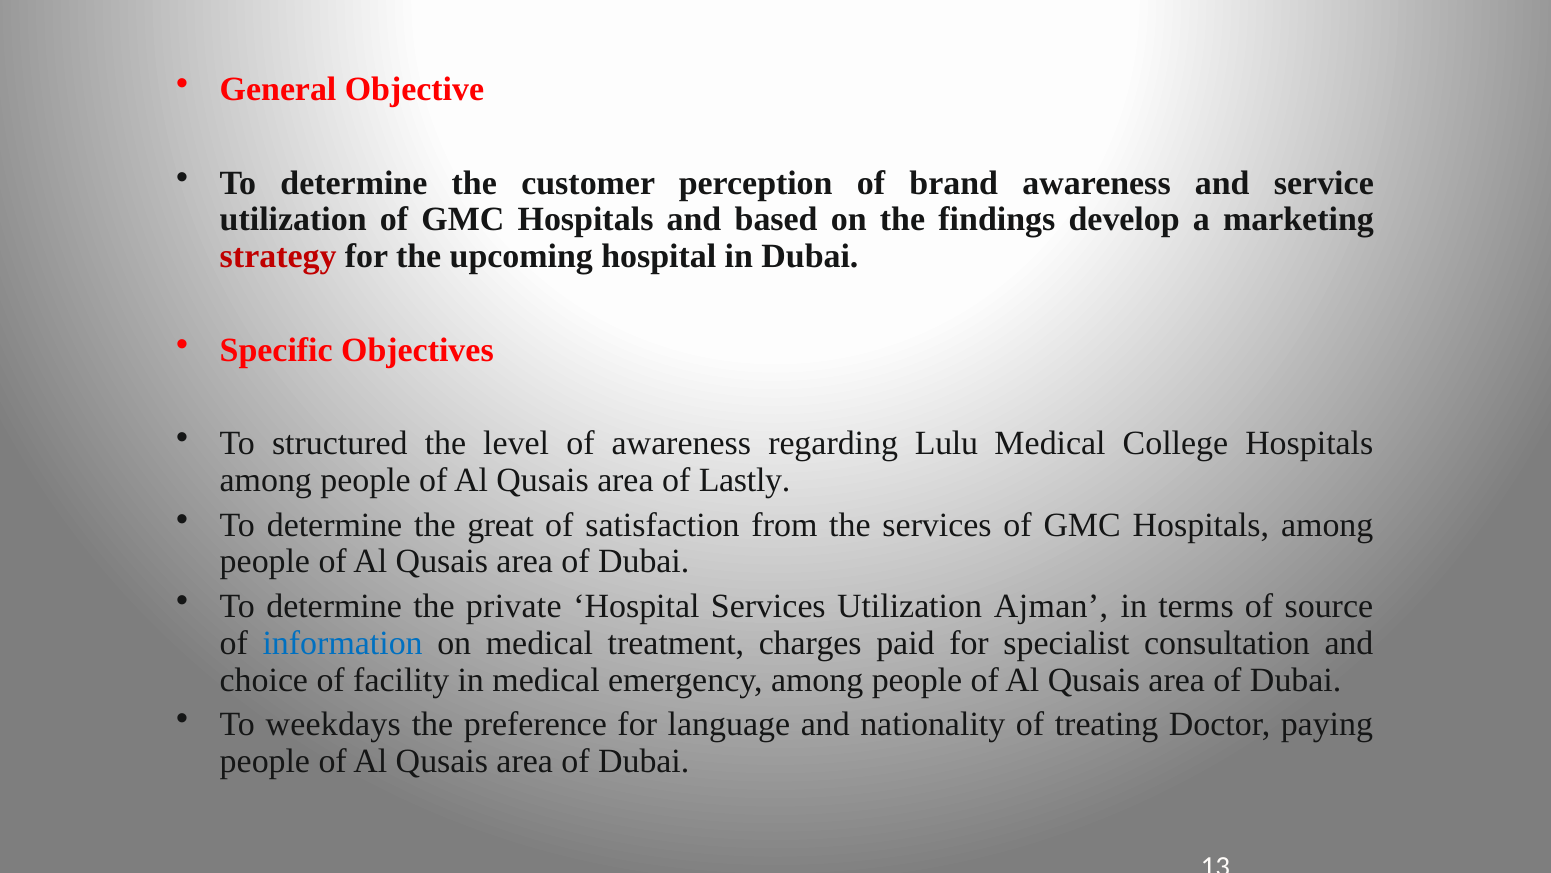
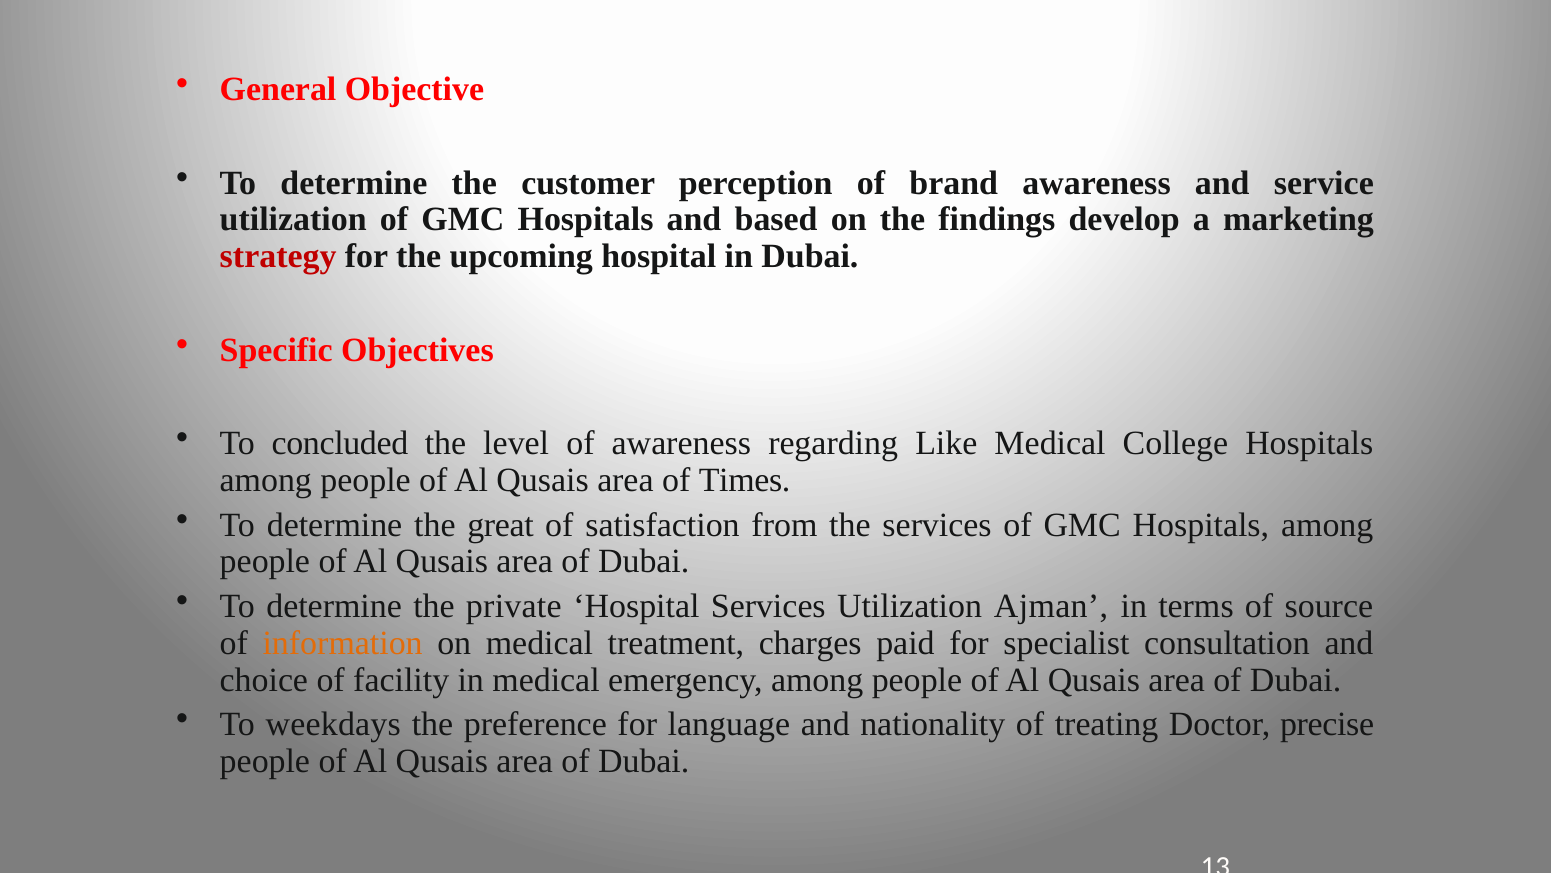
structured: structured -> concluded
Lulu: Lulu -> Like
Lastly: Lastly -> Times
information colour: blue -> orange
paying: paying -> precise
